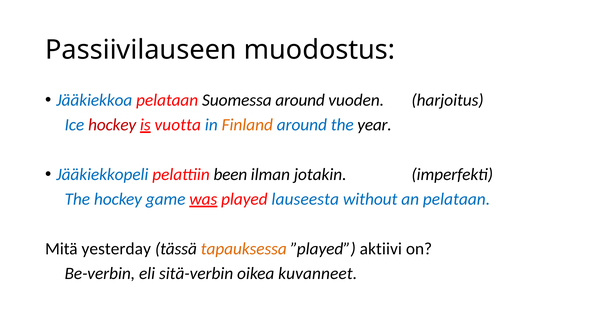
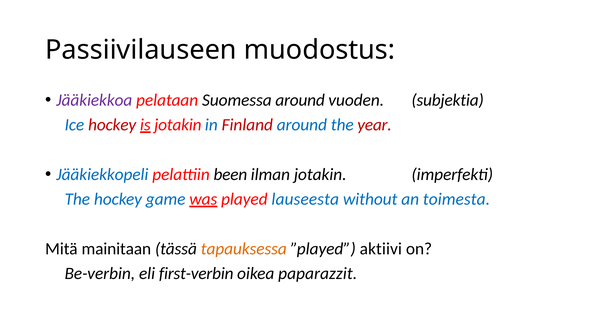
Jääkiekkoa colour: blue -> purple
harjoitus: harjoitus -> subjektia
is vuotta: vuotta -> jotakin
Finland colour: orange -> red
year colour: black -> red
an pelataan: pelataan -> toimesta
yesterday: yesterday -> mainitaan
sitä-verbin: sitä-verbin -> first-verbin
kuvanneet: kuvanneet -> paparazzit
